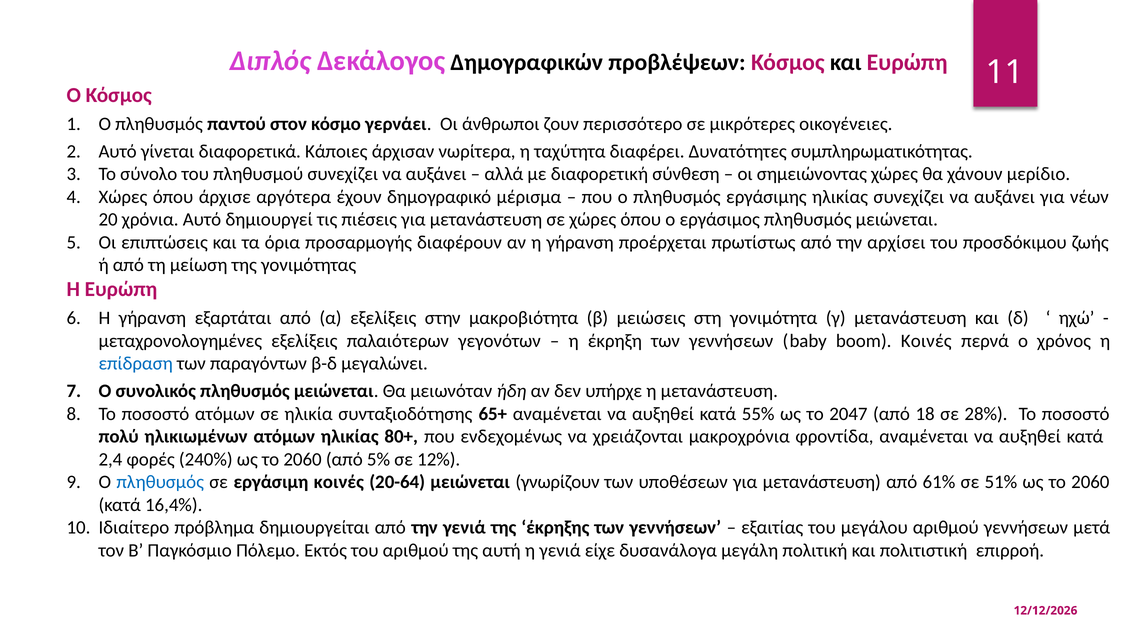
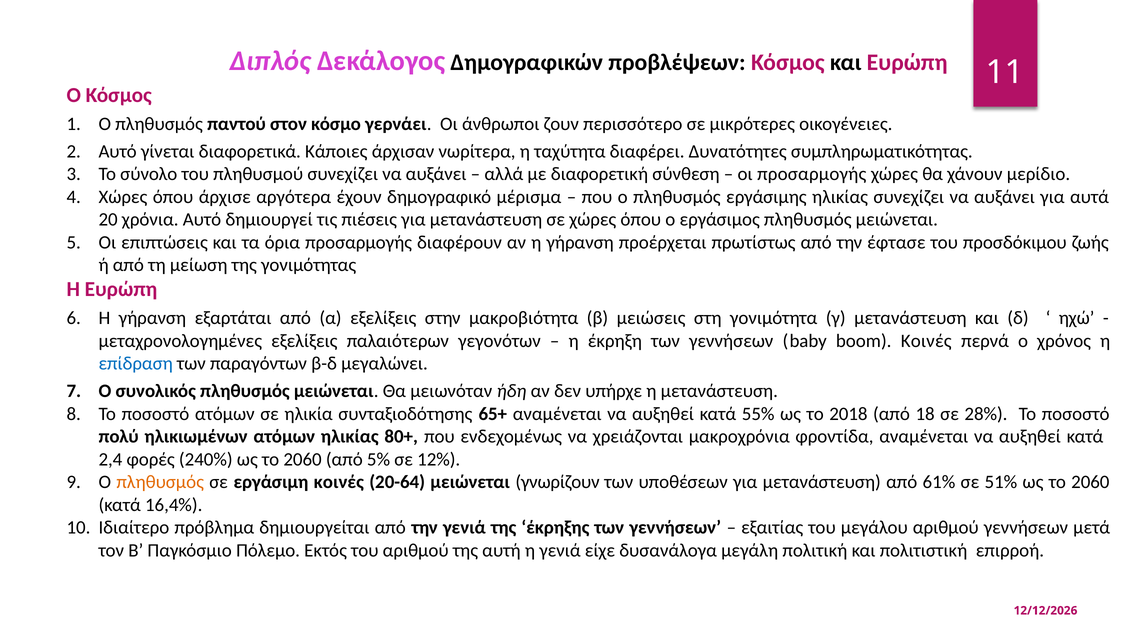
οι σημειώνοντας: σημειώνοντας -> προσαρμογής
νέων: νέων -> αυτά
αρχίσει: αρχίσει -> έφτασε
2047: 2047 -> 2018
πληθυσμός at (160, 482) colour: blue -> orange
